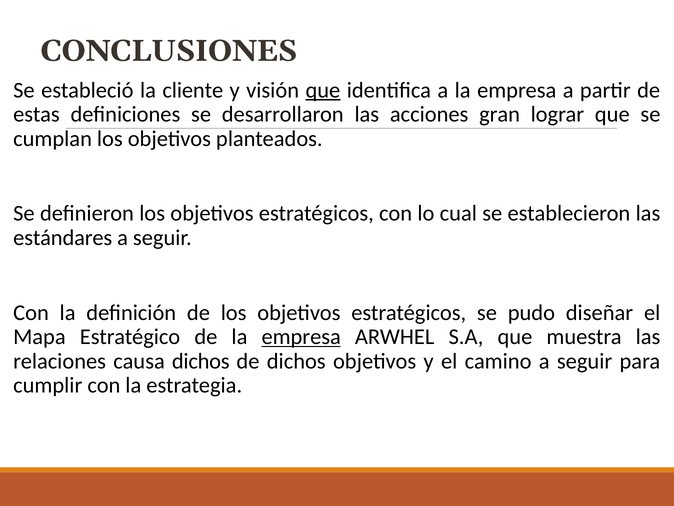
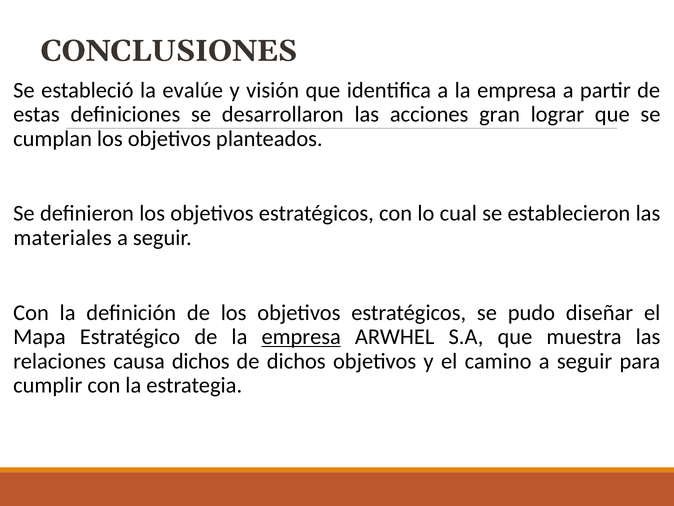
cliente: cliente -> evalúe
que at (323, 90) underline: present -> none
estándares: estándares -> materiales
